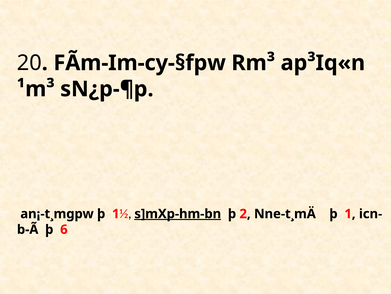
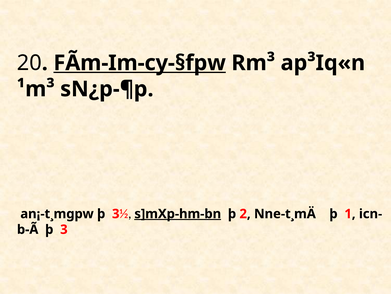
FÃm-Im-cy-§fpw underline: none -> present
an¡-t¸mgpw þ 1: 1 -> 3
6 at (64, 229): 6 -> 3
